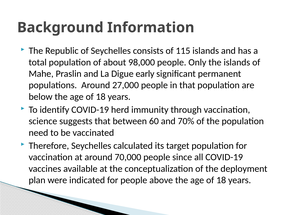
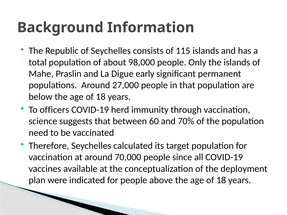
identify: identify -> officers
